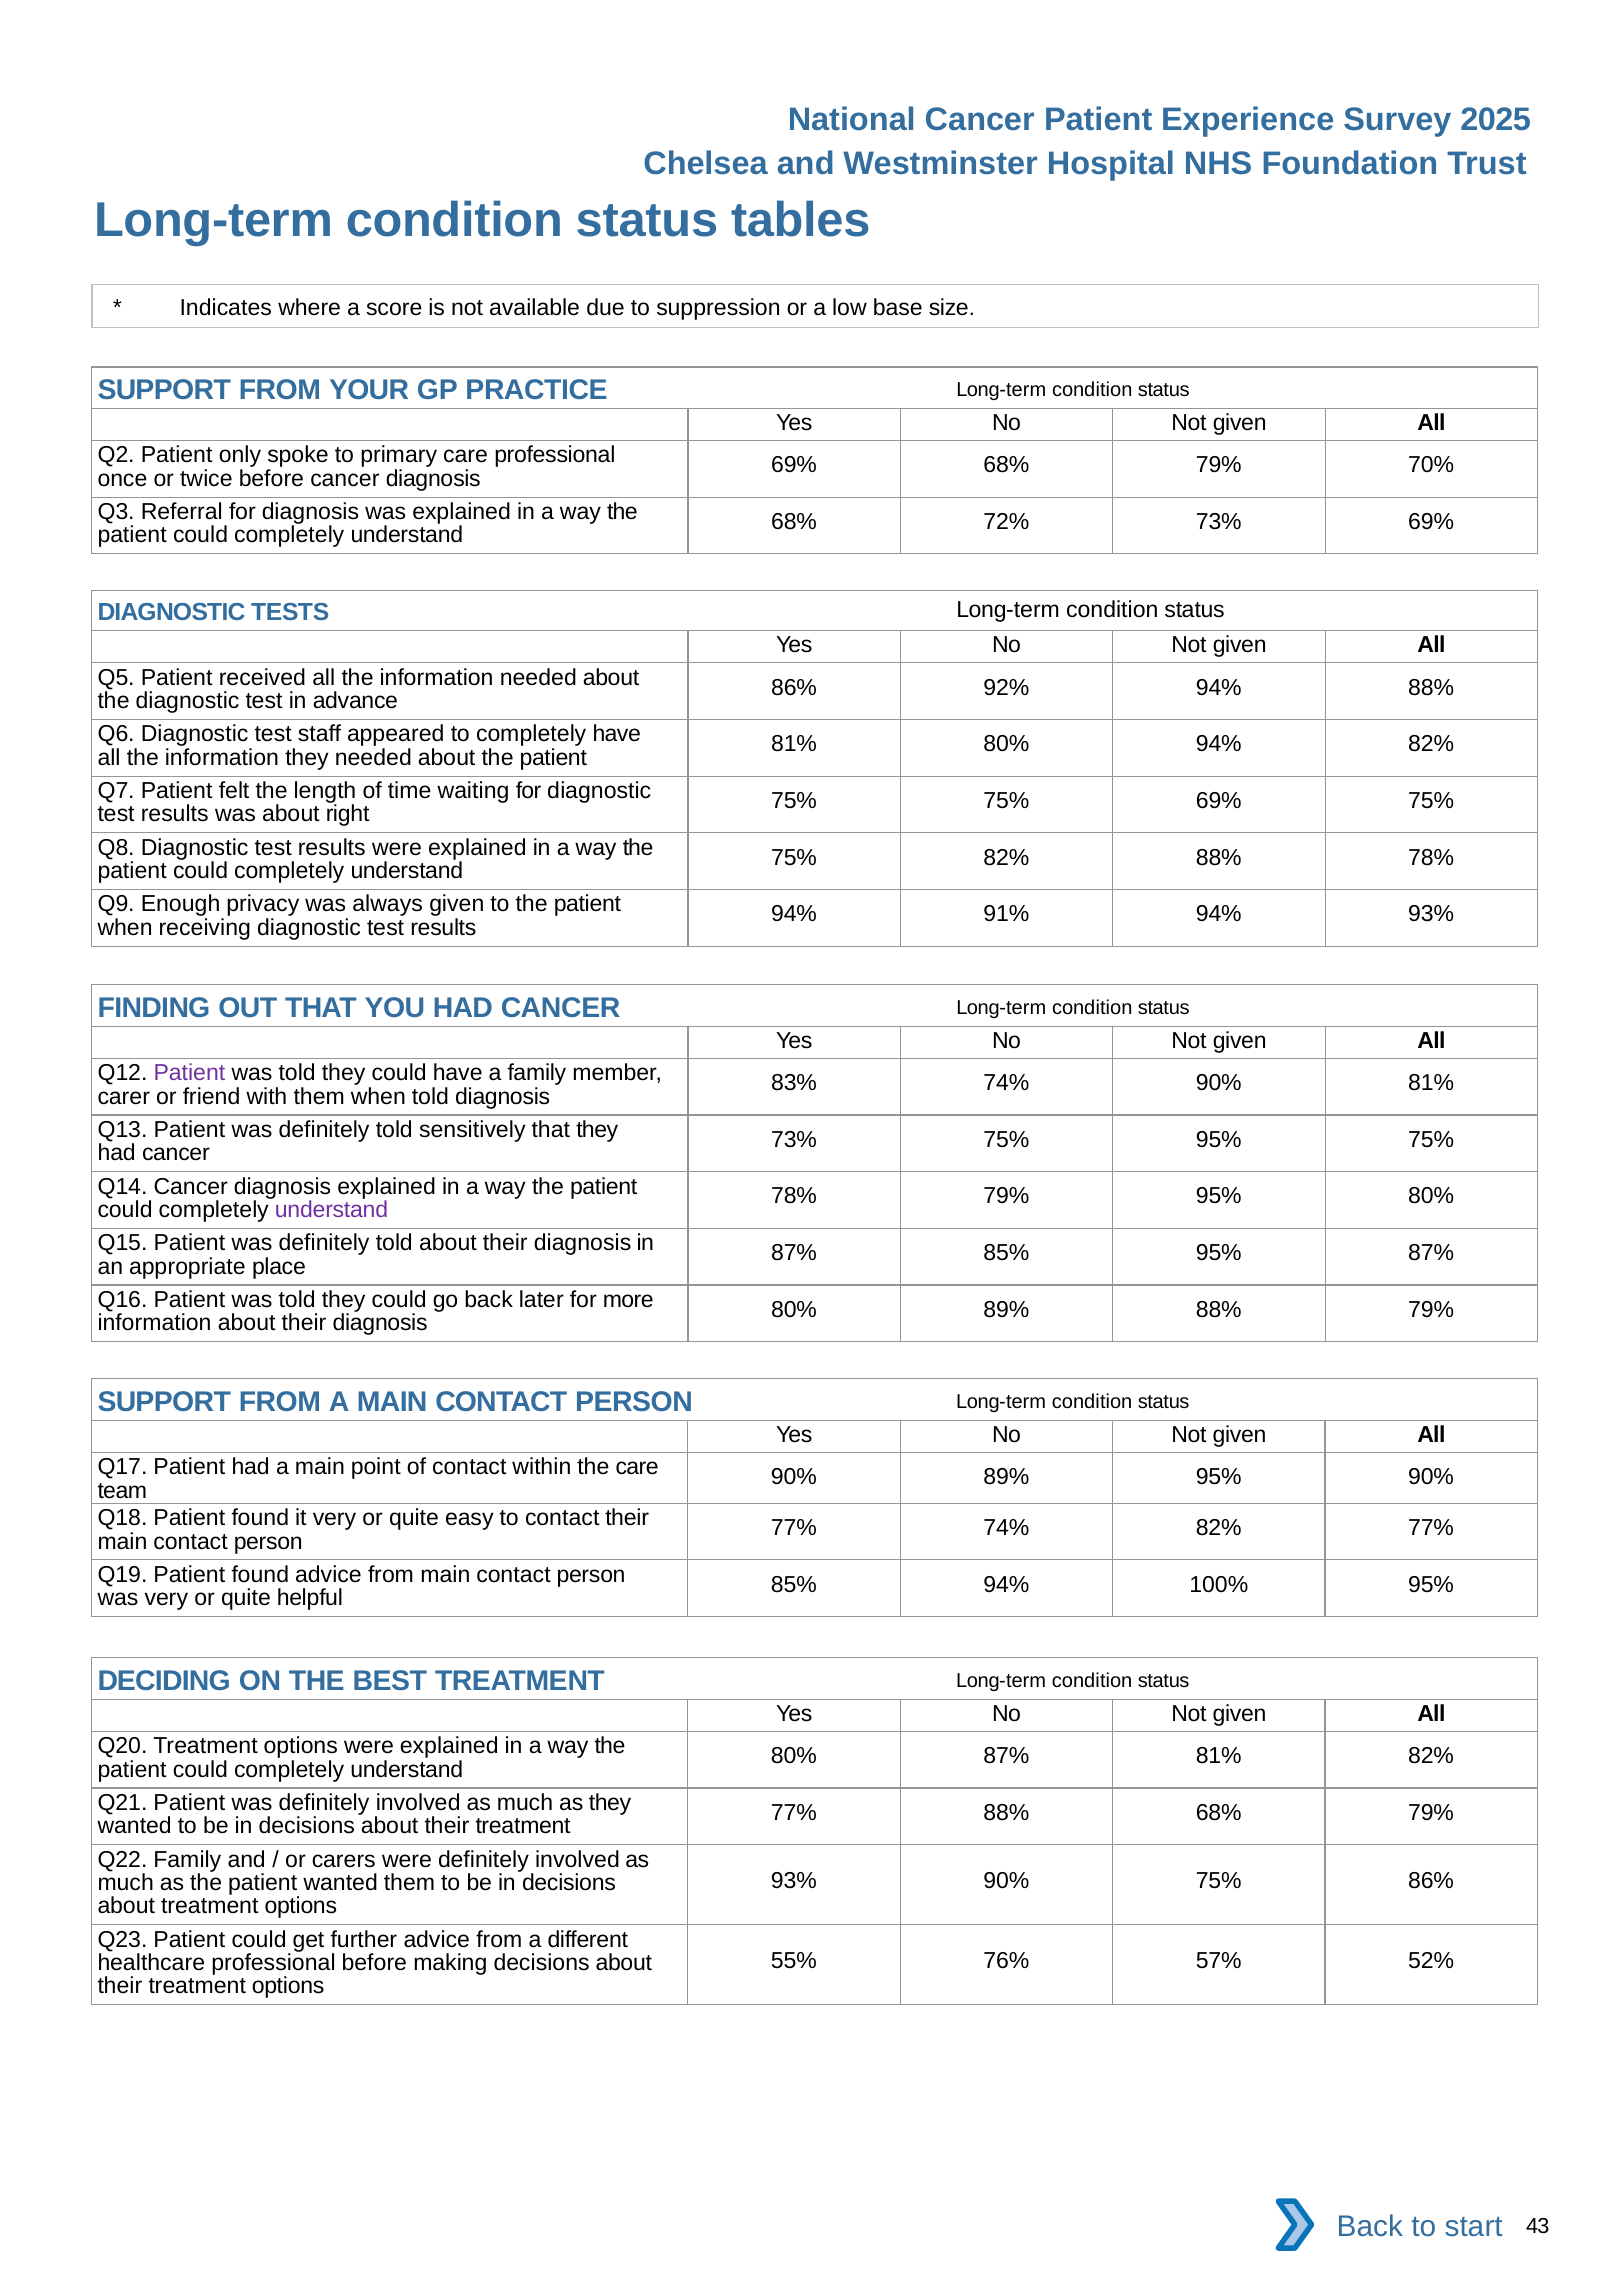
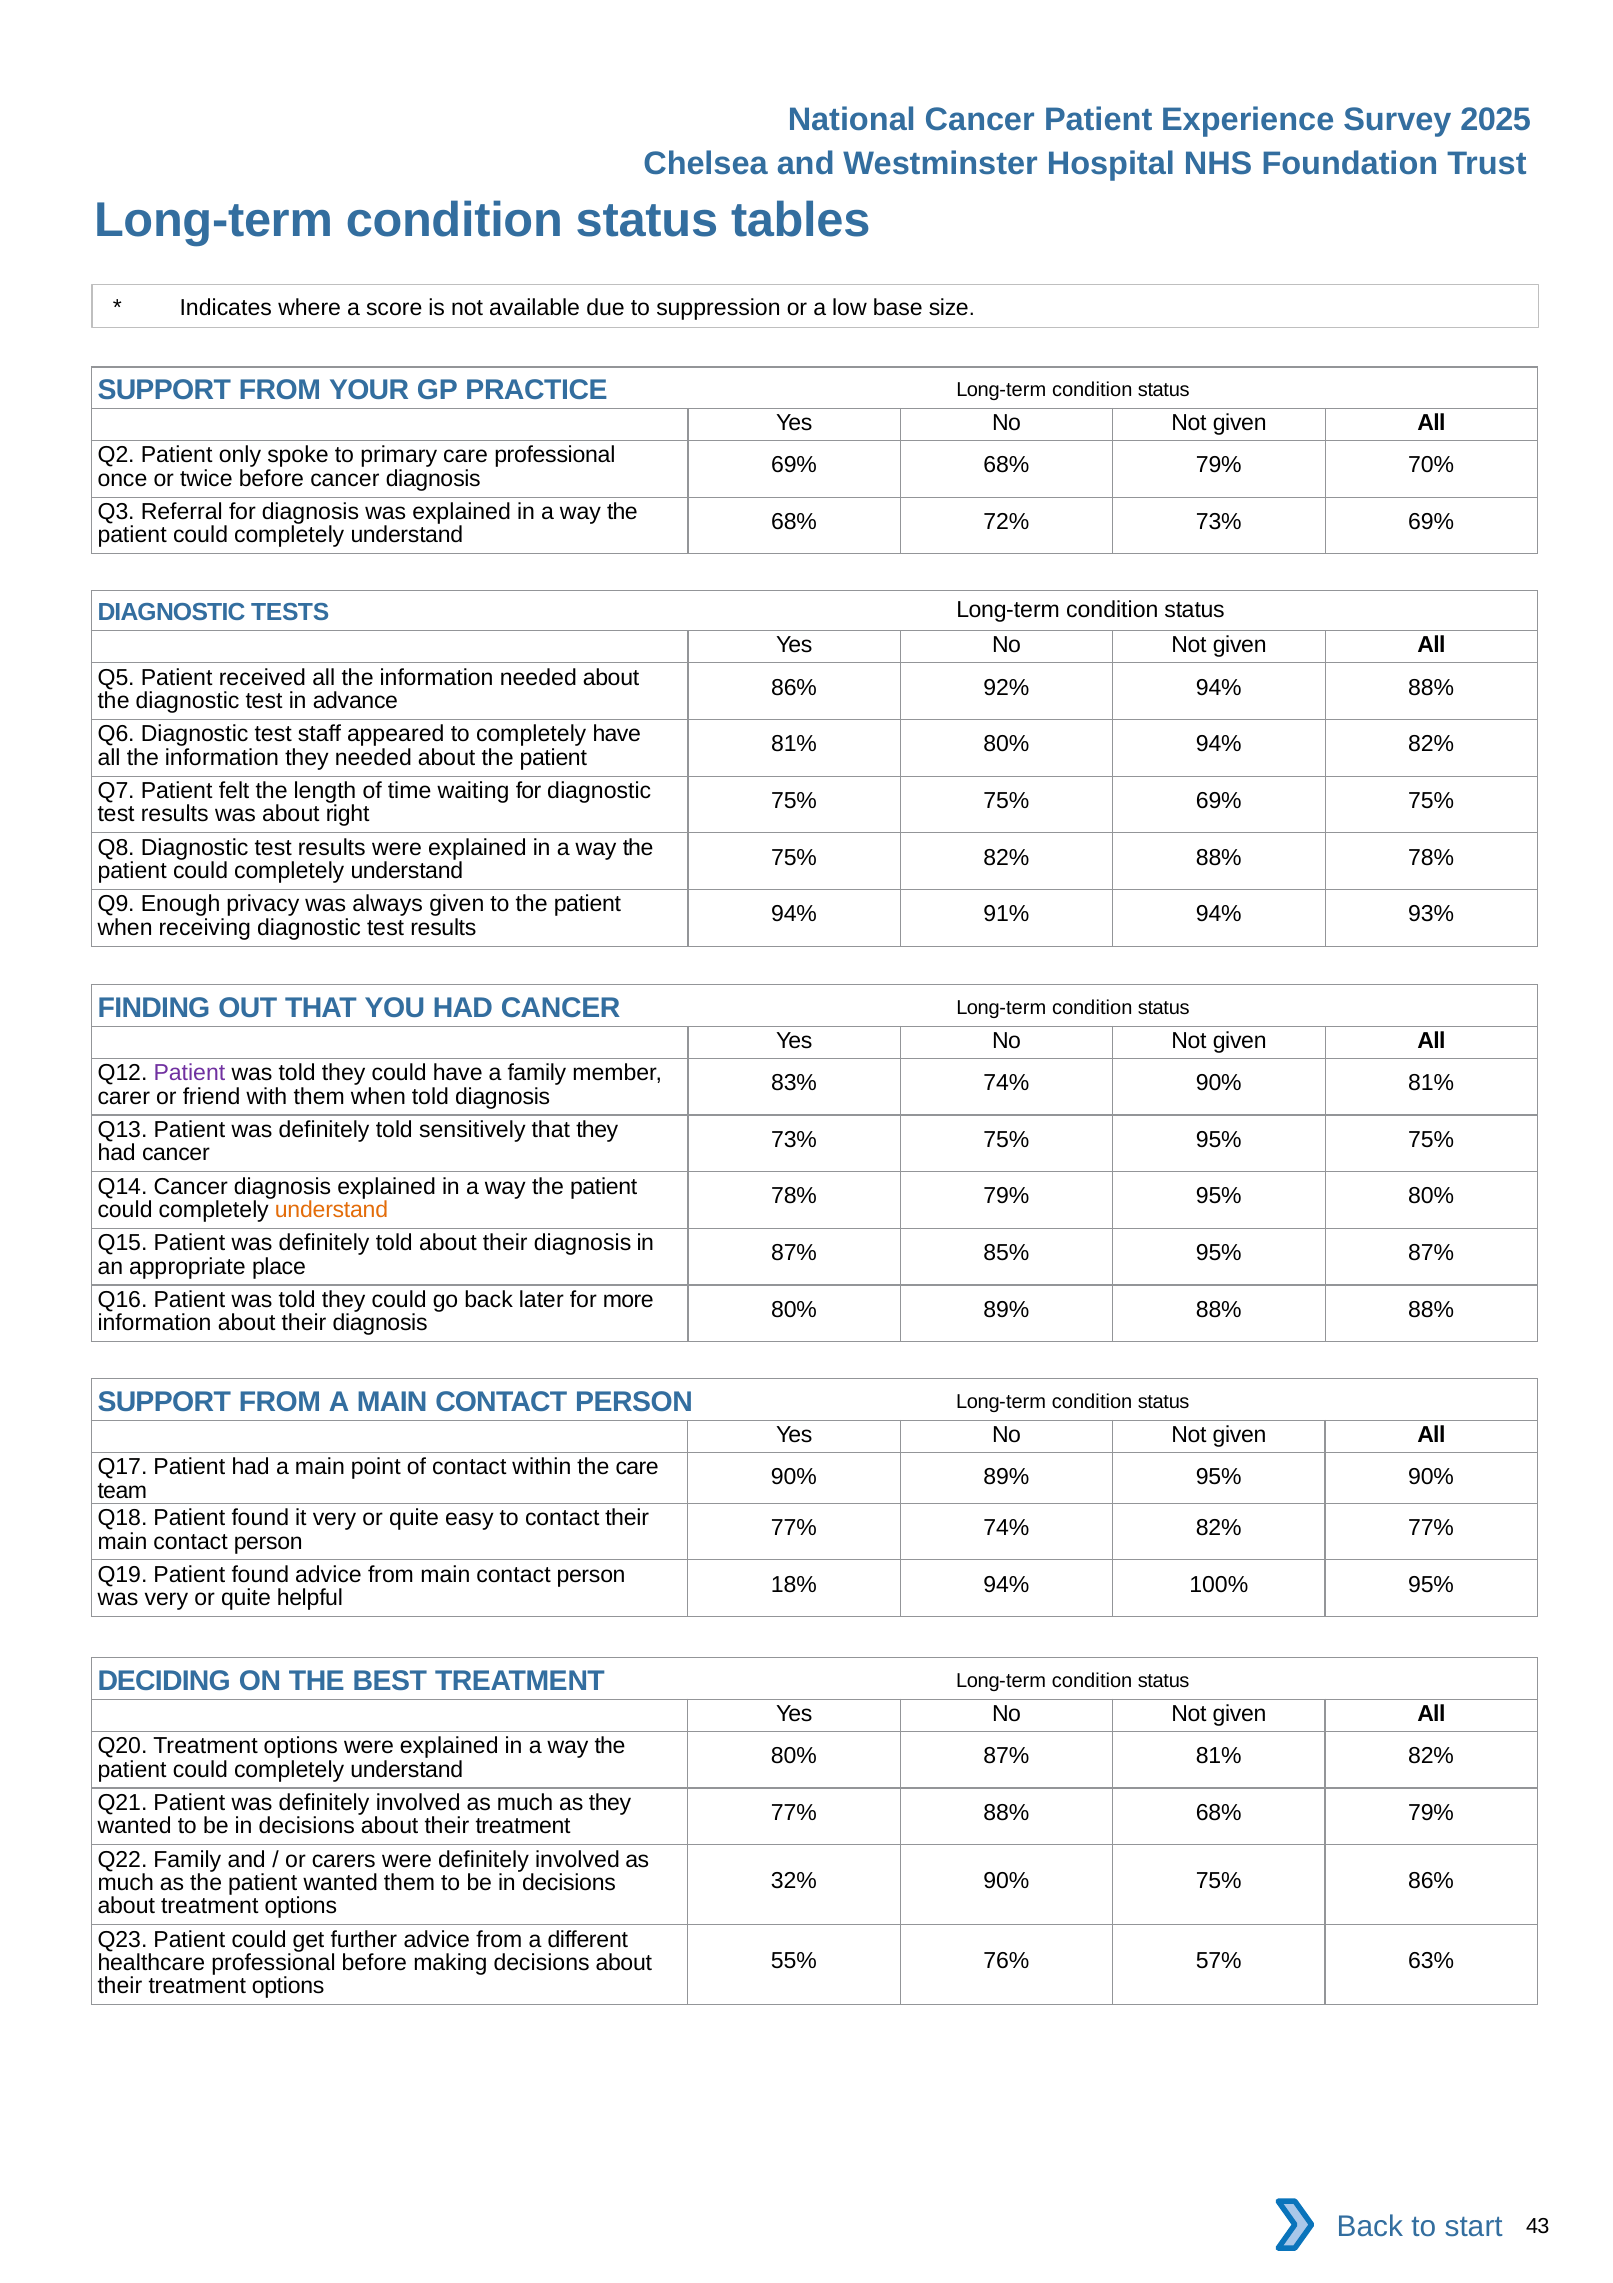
understand at (332, 1210) colour: purple -> orange
88% 79%: 79% -> 88%
85% at (794, 1584): 85% -> 18%
93% at (794, 1881): 93% -> 32%
52%: 52% -> 63%
